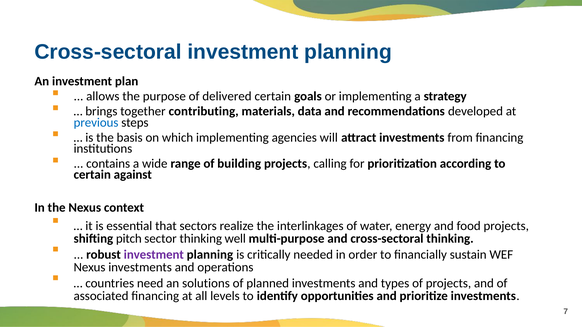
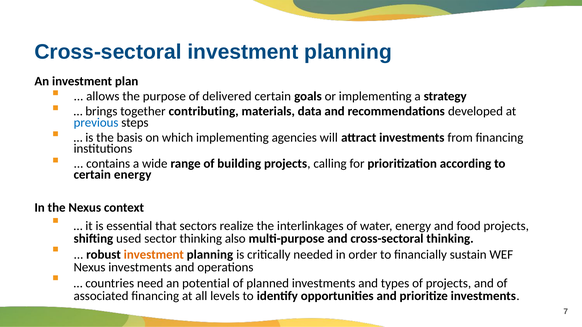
certain against: against -> energy
pitch: pitch -> used
well: well -> also
investment at (154, 255) colour: purple -> orange
solutions: solutions -> potential
